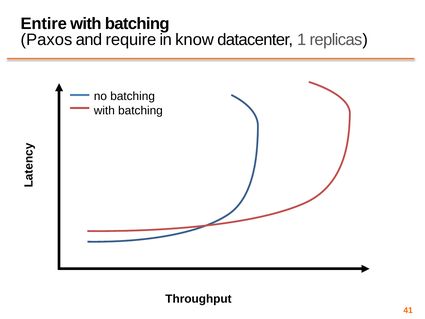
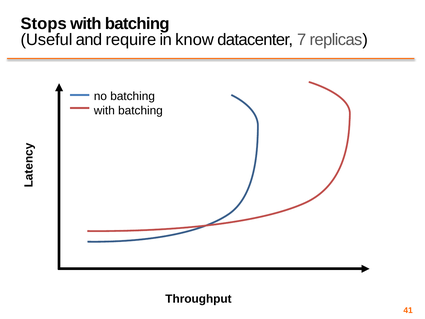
Entire: Entire -> Stops
Paxos: Paxos -> Useful
1: 1 -> 7
